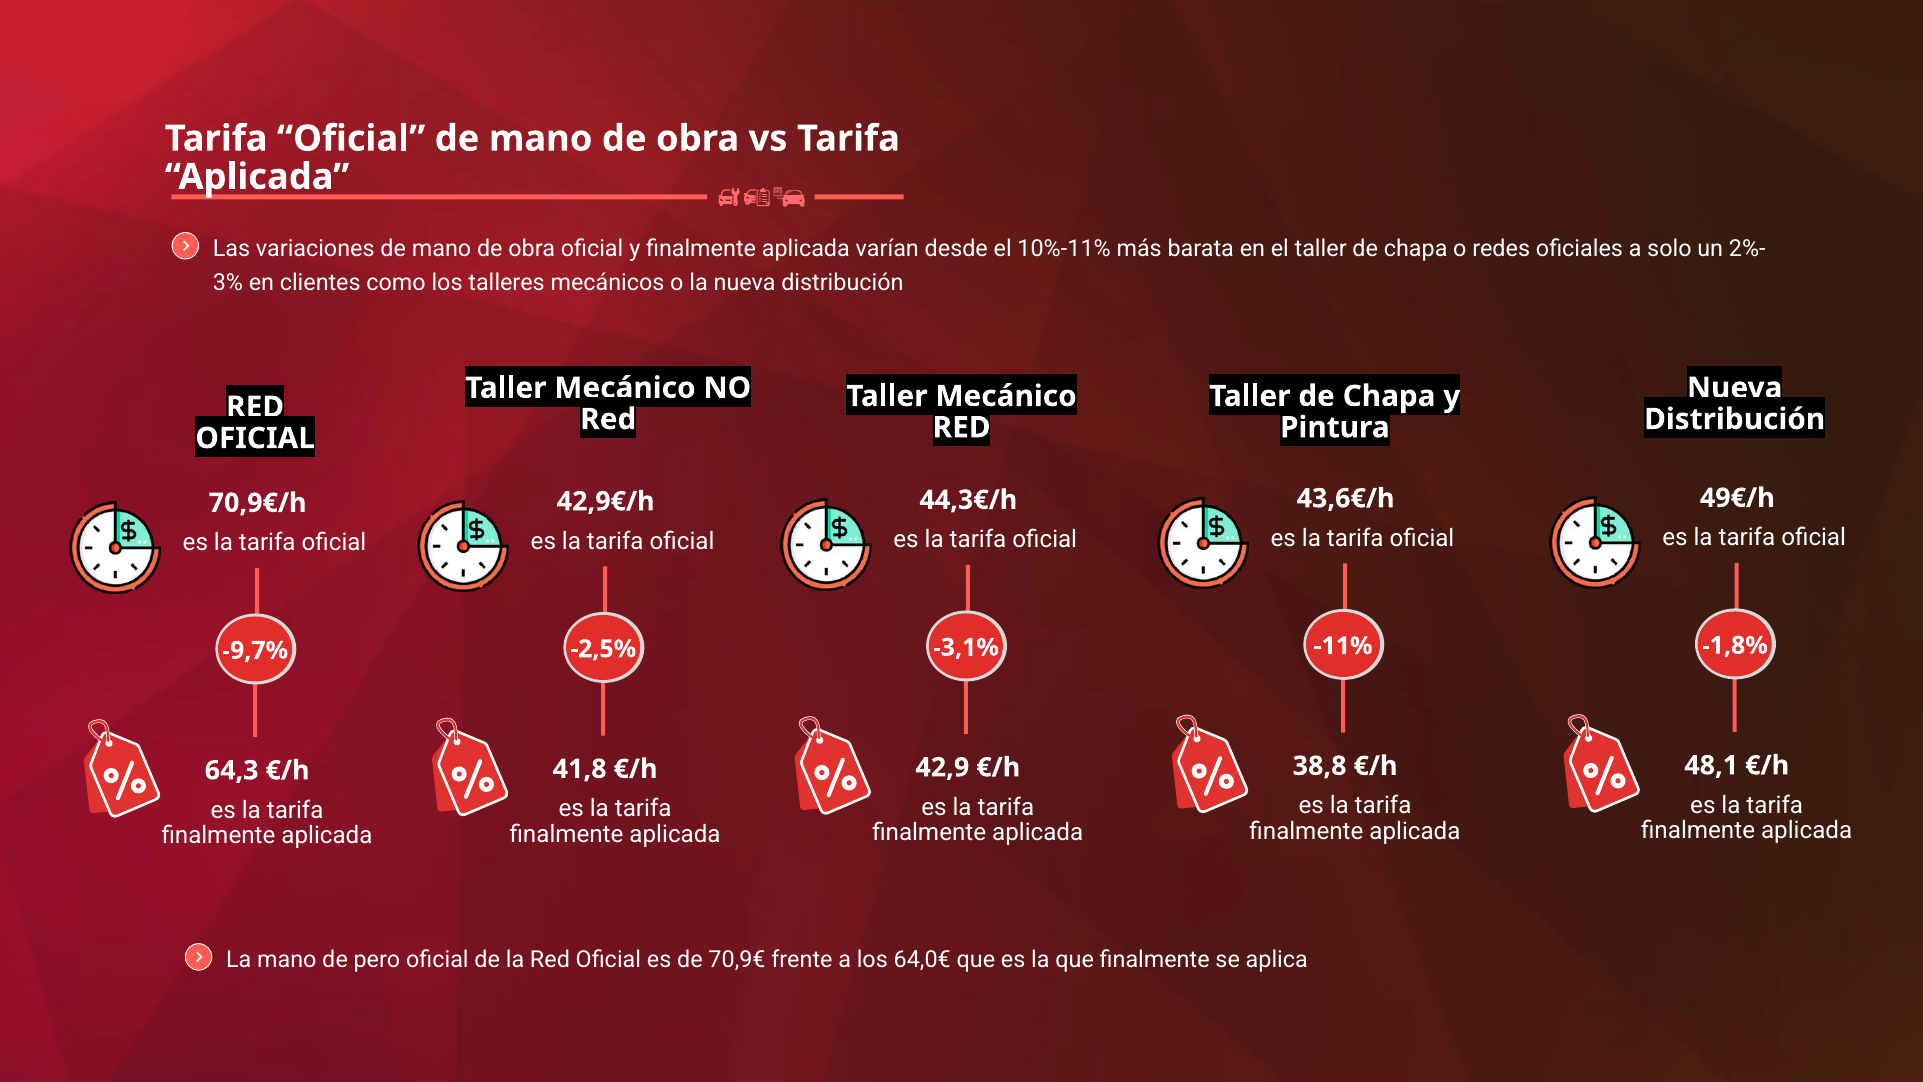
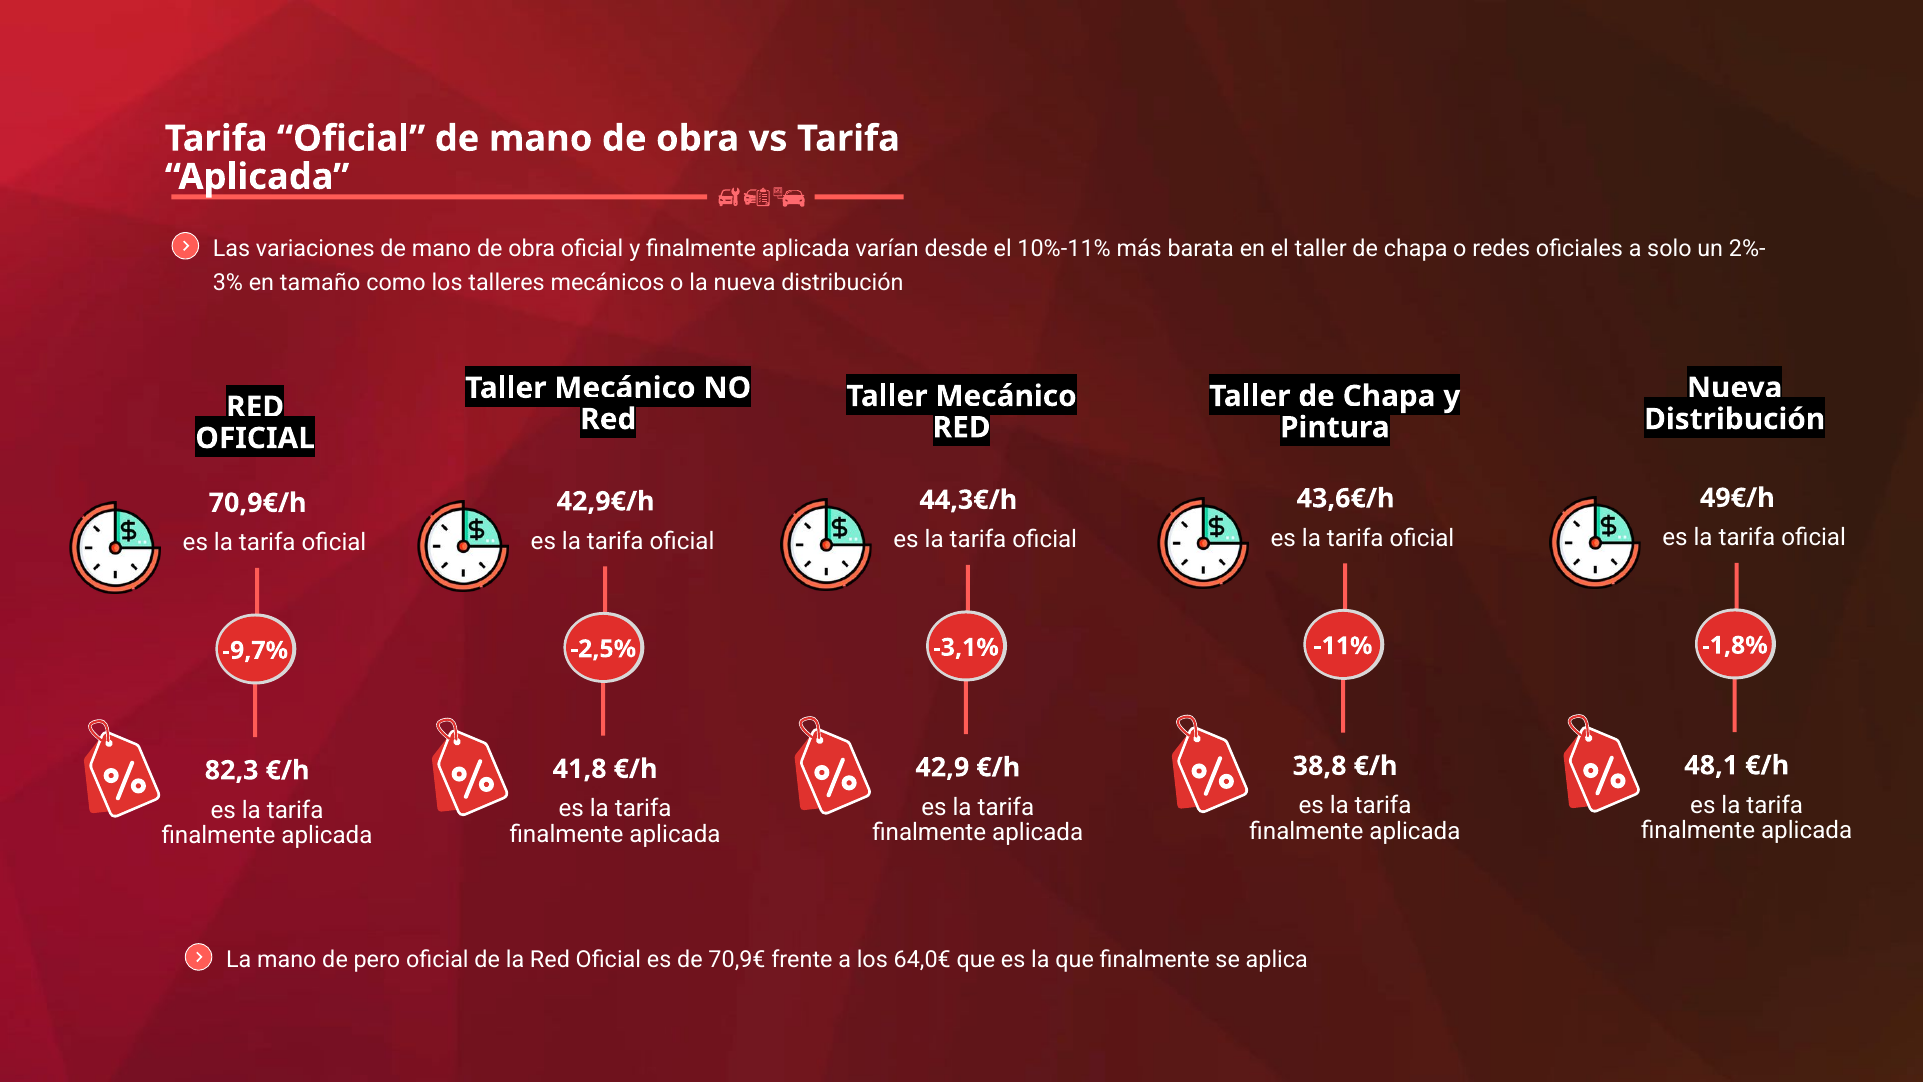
clientes: clientes -> tamaño
64,3: 64,3 -> 82,3
